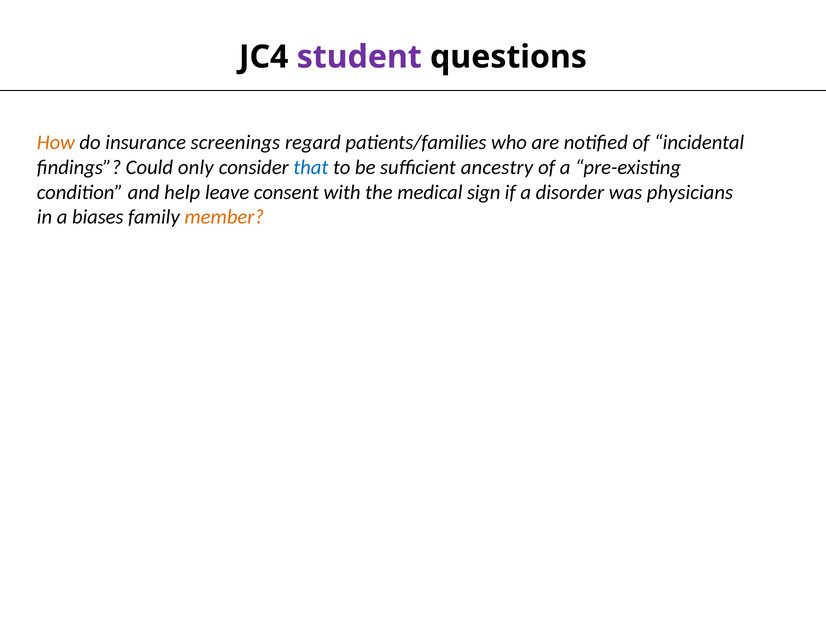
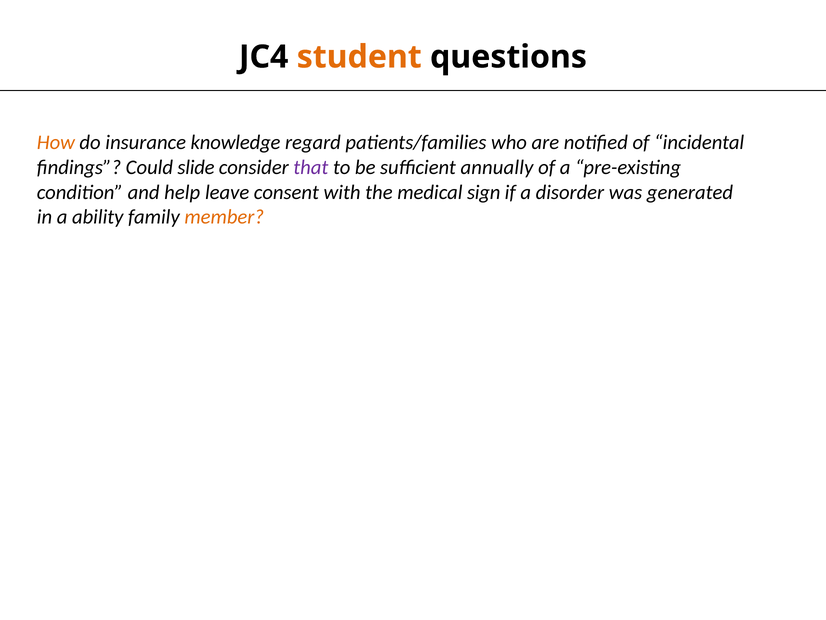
student colour: purple -> orange
screenings: screenings -> knowledge
only: only -> slide
that colour: blue -> purple
ancestry: ancestry -> annually
physicians: physicians -> generated
biases: biases -> ability
